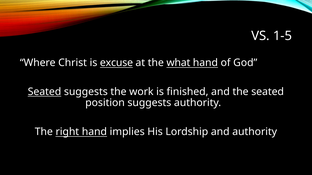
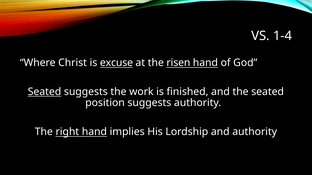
1-5: 1-5 -> 1-4
what: what -> risen
